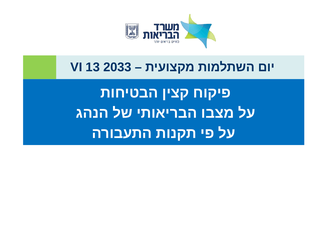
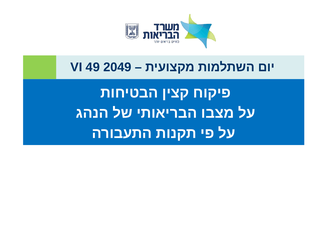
13: 13 -> 49
2033: 2033 -> 2049
